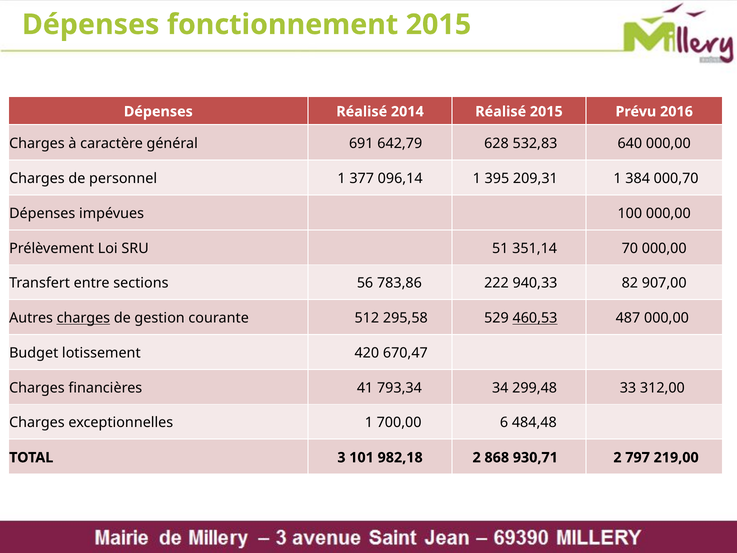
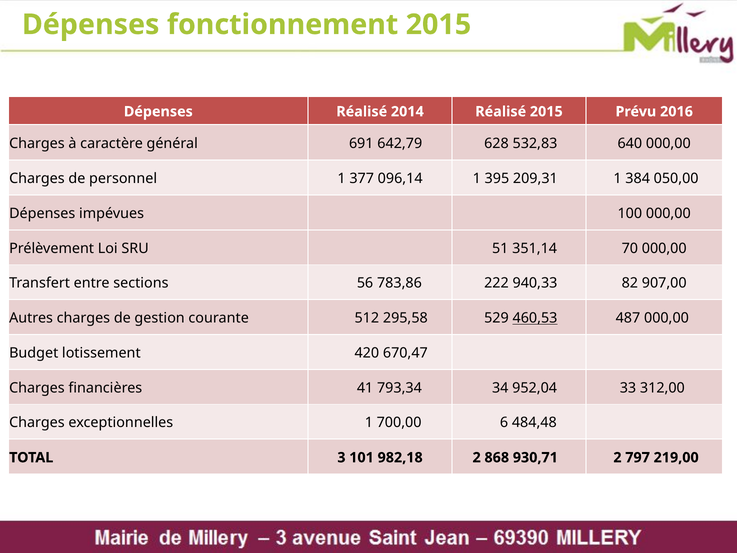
000,70: 000,70 -> 050,00
charges at (83, 318) underline: present -> none
299,48: 299,48 -> 952,04
